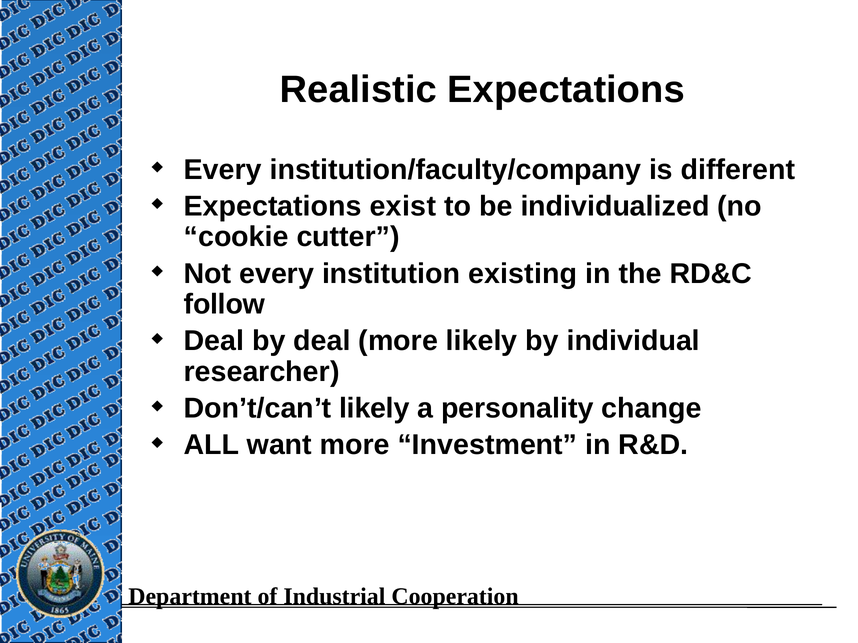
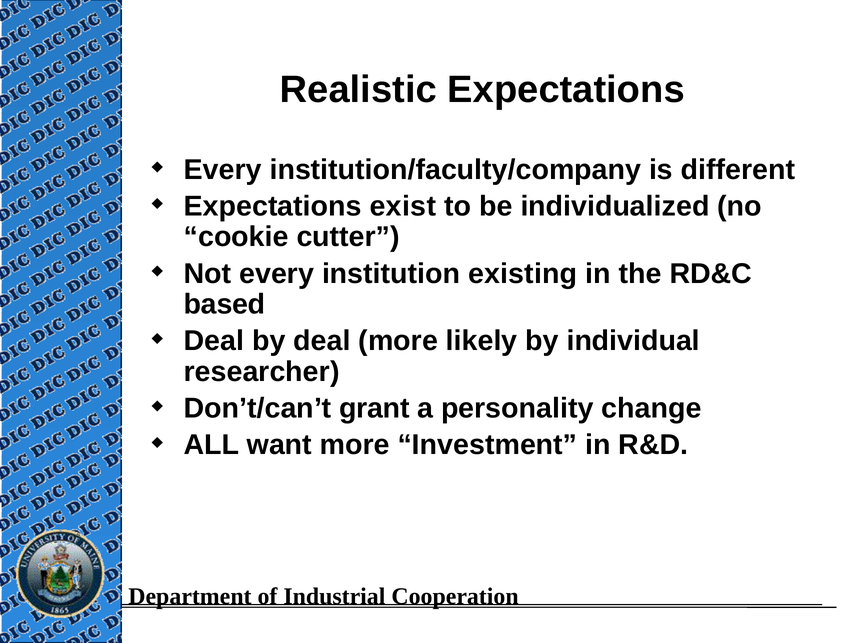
follow: follow -> based
Don’t/can’t likely: likely -> grant
